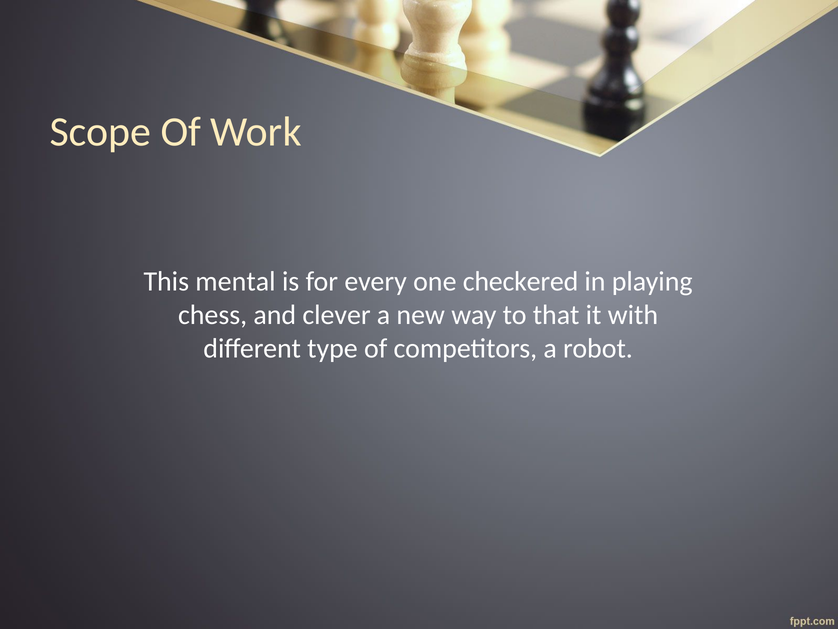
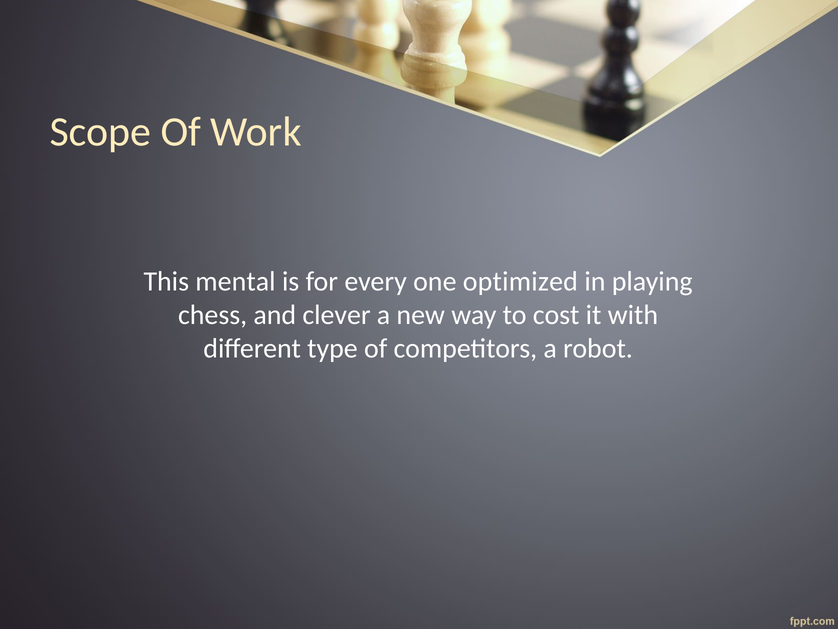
checkered: checkered -> optimized
that: that -> cost
